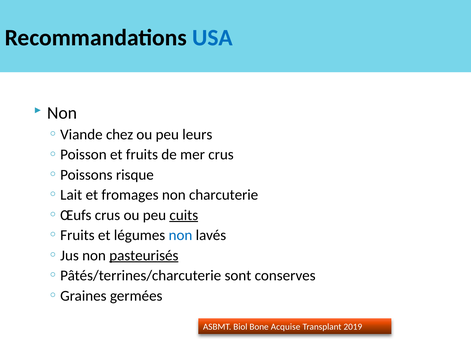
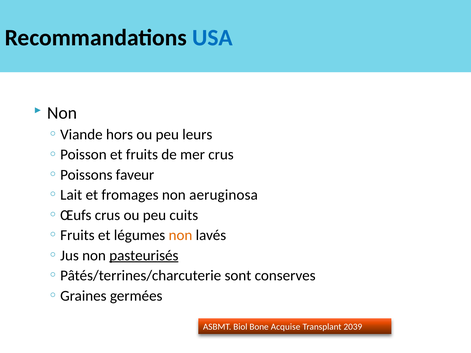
chez: chez -> hors
risque: risque -> faveur
charcuterie: charcuterie -> aeruginosa
cuits underline: present -> none
non at (180, 235) colour: blue -> orange
2019: 2019 -> 2039
